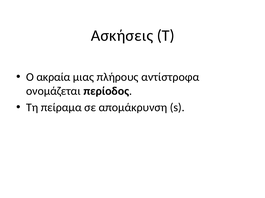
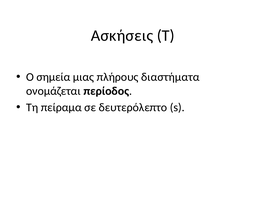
ακραία: ακραία -> σημεία
αντίστροφα: αντίστροφα -> διαστήματα
απομάκρυνση: απομάκρυνση -> δευτερόλεπτο
